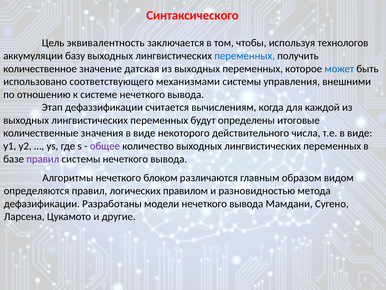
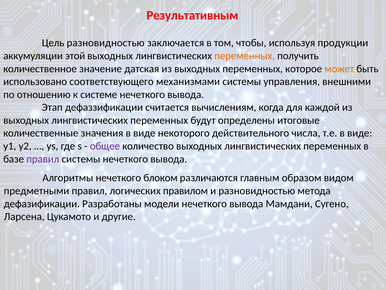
Синтаксического: Синтаксического -> Результативным
Цель эквивалентность: эквивалентность -> разновидностью
технологов: технологов -> продукции
базу: базу -> этой
переменных at (245, 56) colour: blue -> orange
может colour: blue -> orange
определяются: определяются -> предметными
